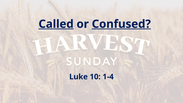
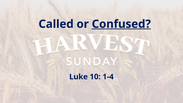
Called underline: present -> none
